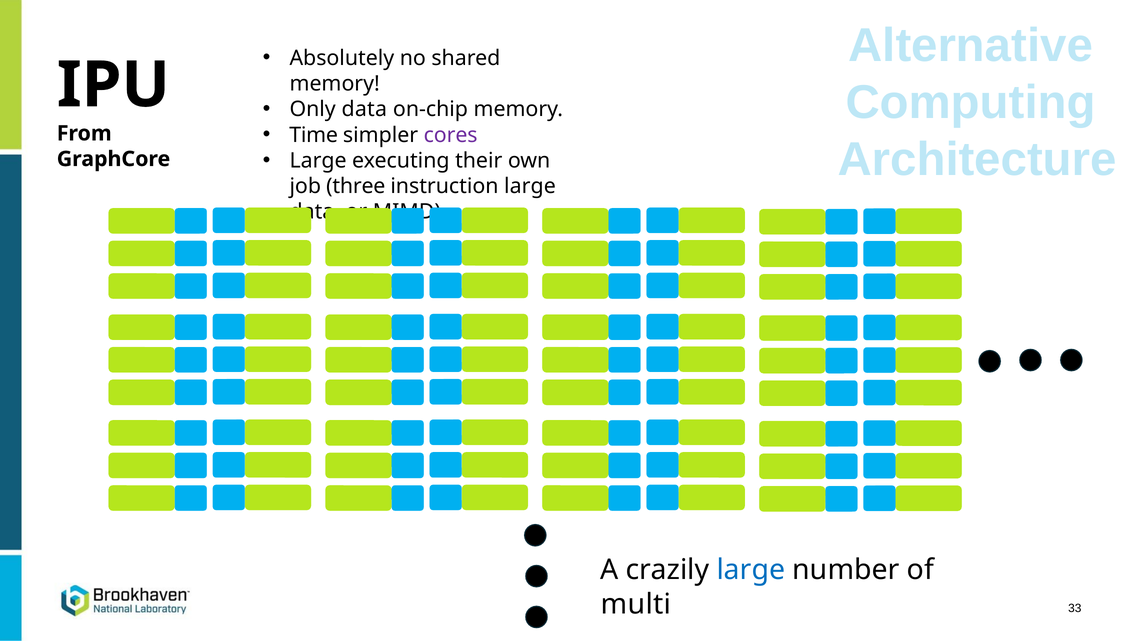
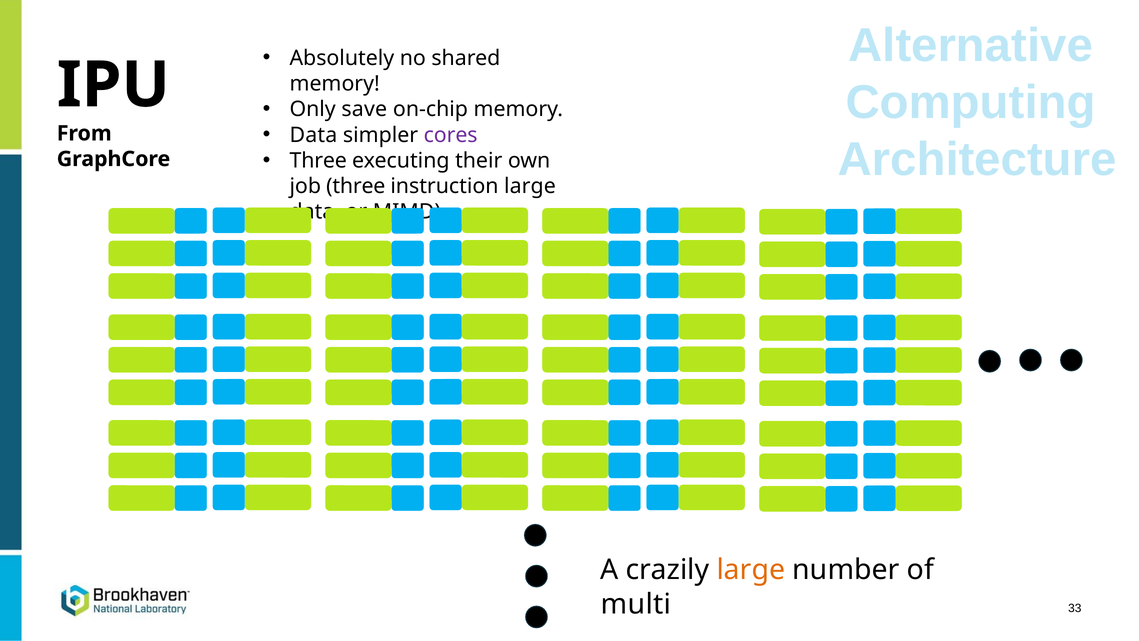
Only data: data -> save
Time at (314, 135): Time -> Data
Large at (318, 161): Large -> Three
large at (751, 570) colour: blue -> orange
